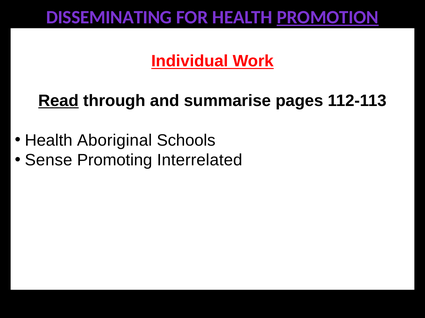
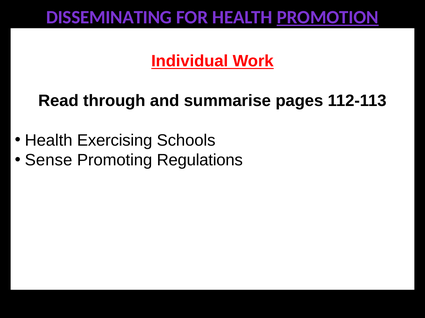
Read underline: present -> none
Aboriginal: Aboriginal -> Exercising
Interrelated: Interrelated -> Regulations
